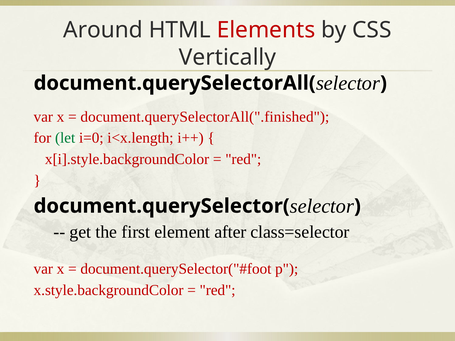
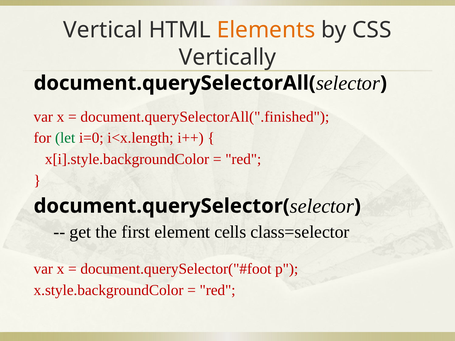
Around: Around -> Vertical
Elements colour: red -> orange
after: after -> cells
